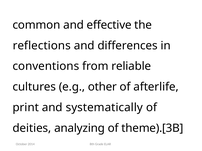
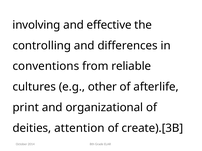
common: common -> involving
reflections: reflections -> controlling
systematically: systematically -> organizational
analyzing: analyzing -> attention
theme).[3B: theme).[3B -> create).[3B
